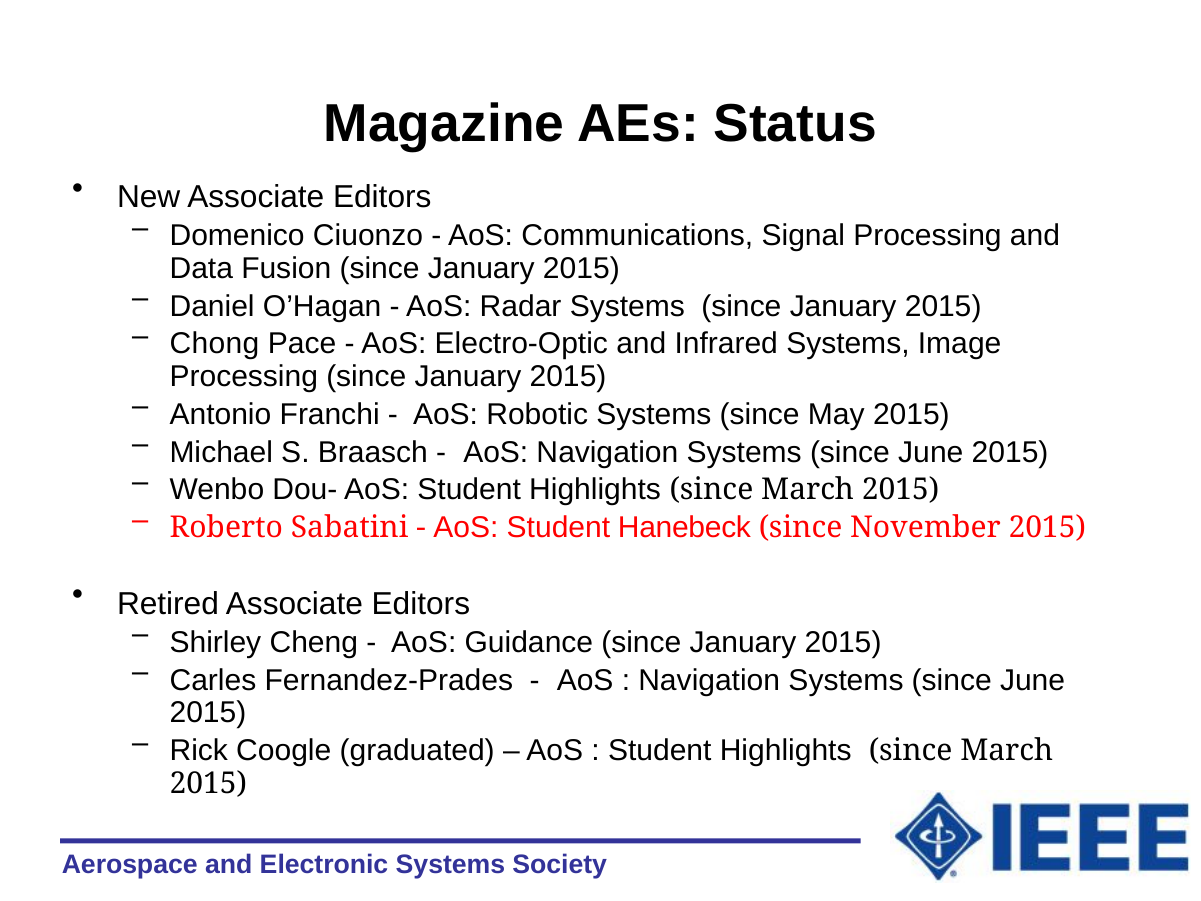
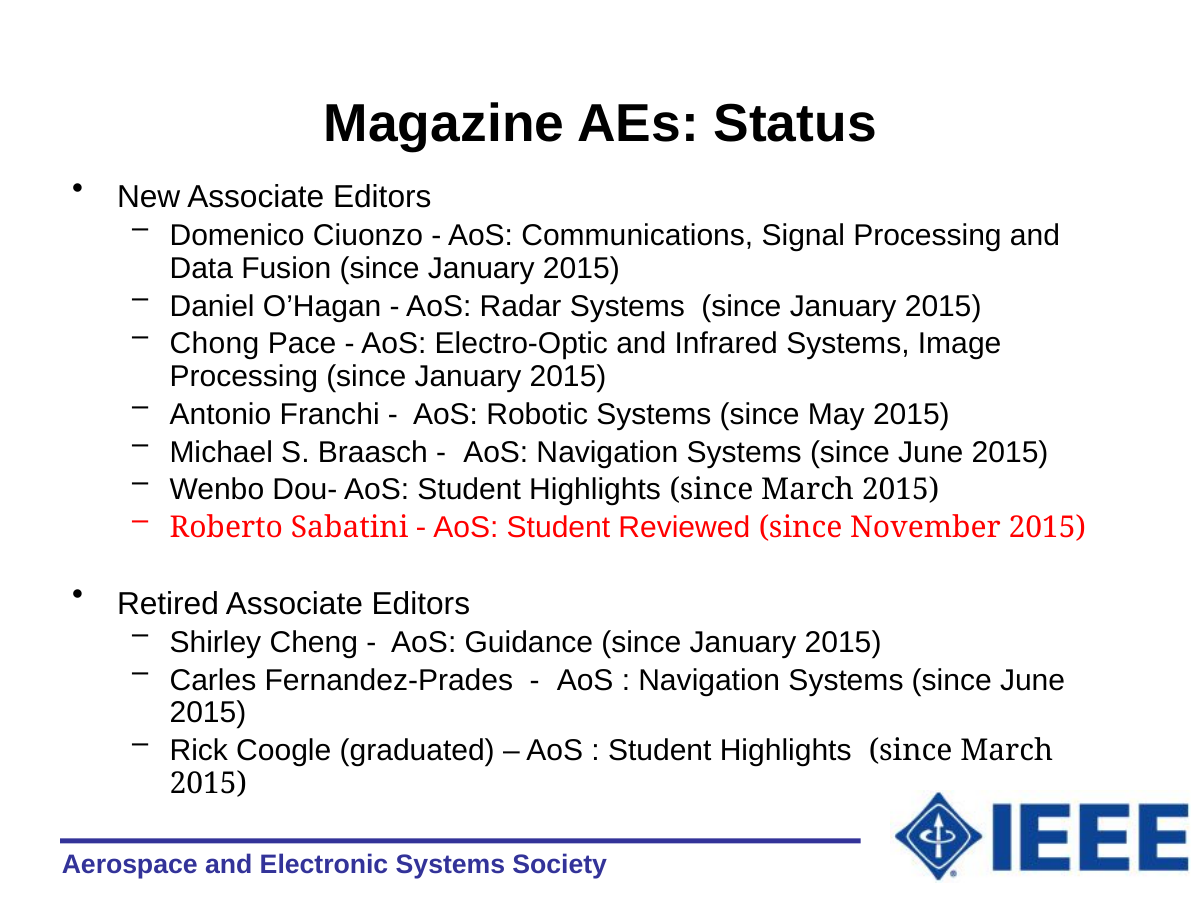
Hanebeck: Hanebeck -> Reviewed
